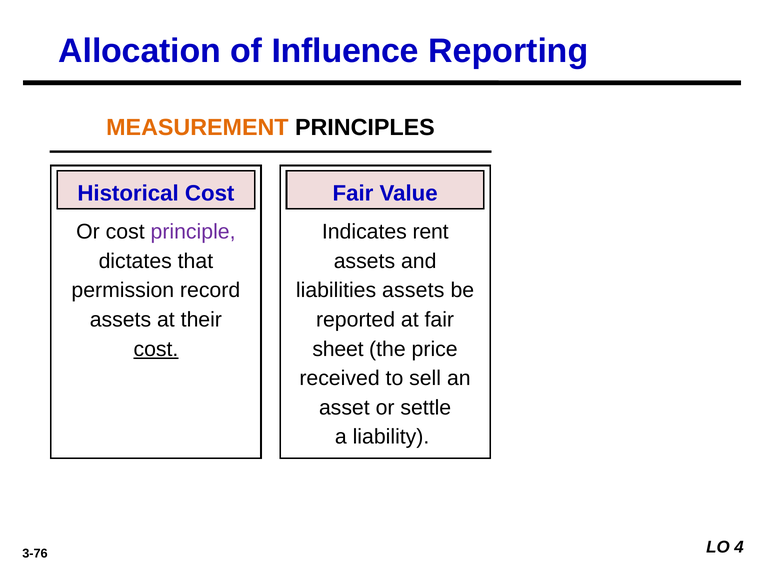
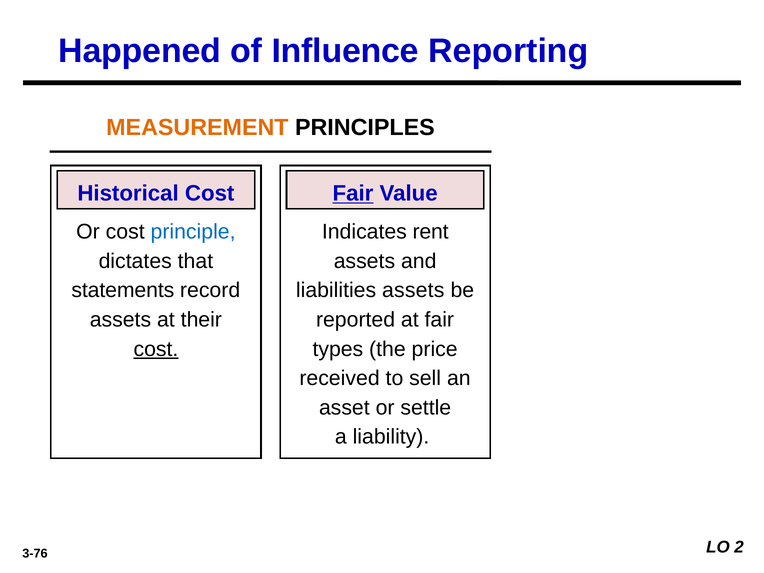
Allocation: Allocation -> Happened
Fair at (353, 193) underline: none -> present
principle colour: purple -> blue
permission: permission -> statements
sheet: sheet -> types
4: 4 -> 2
